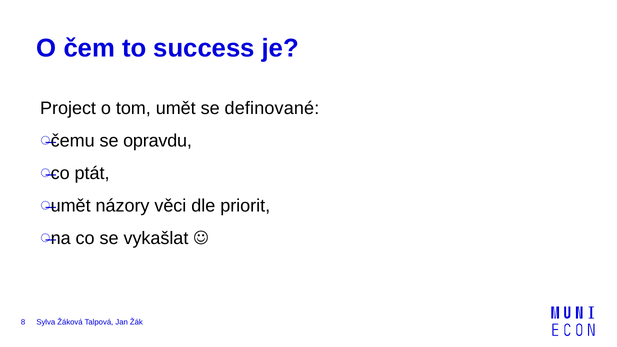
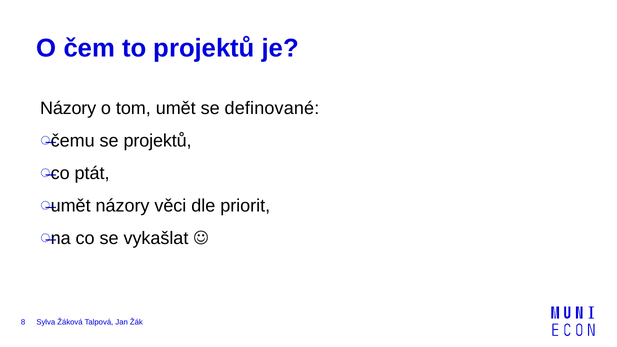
to success: success -> projektů
Project at (68, 108): Project -> Názory
se opravdu: opravdu -> projektů
